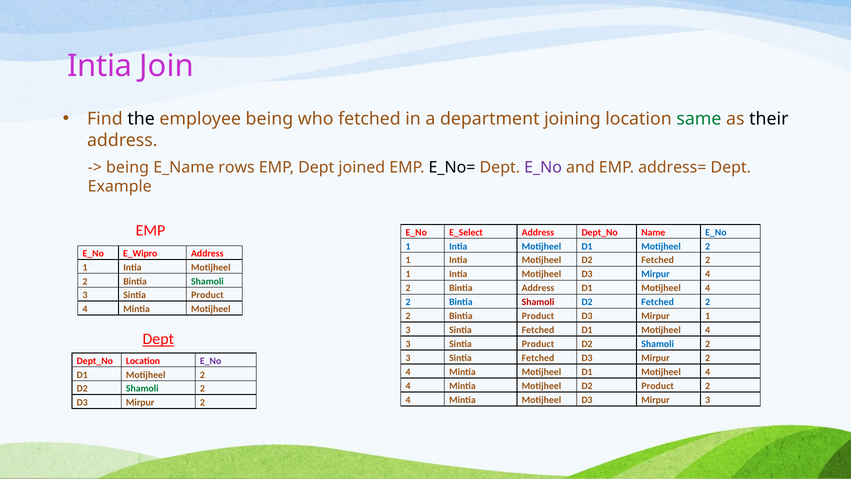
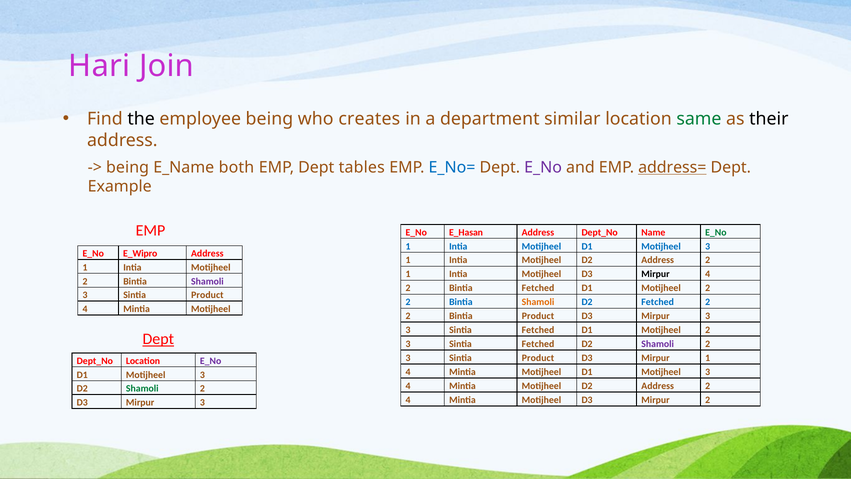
Intia at (100, 66): Intia -> Hari
who fetched: fetched -> creates
joining: joining -> similar
rows: rows -> both
joined: joined -> tables
E_No= colour: black -> blue
address= underline: none -> present
E_Select: E_Select -> E_Hasan
E_No at (716, 232) colour: blue -> green
2 at (708, 246): 2 -> 3
Intia Motijheel D2 Fetched: Fetched -> Address
Mirpur at (656, 274) colour: blue -> black
Shamoli at (207, 281) colour: green -> purple
Bintia Address: Address -> Fetched
4 at (708, 288): 4 -> 2
Shamoli at (538, 302) colour: red -> orange
1 at (708, 316): 1 -> 3
4 at (708, 330): 4 -> 2
Product at (538, 344): Product -> Fetched
Shamoli at (658, 344) colour: blue -> purple
Fetched at (538, 358): Fetched -> Product
2 at (708, 358): 2 -> 1
4 at (708, 372): 4 -> 3
2 at (202, 375): 2 -> 3
Mintia Motijheel D2 Product: Product -> Address
Mirpur 3: 3 -> 2
2 at (202, 402): 2 -> 3
